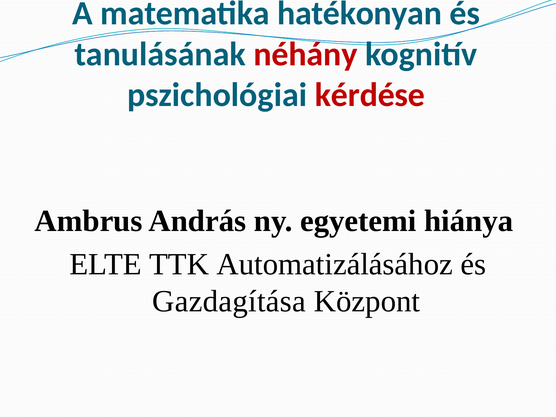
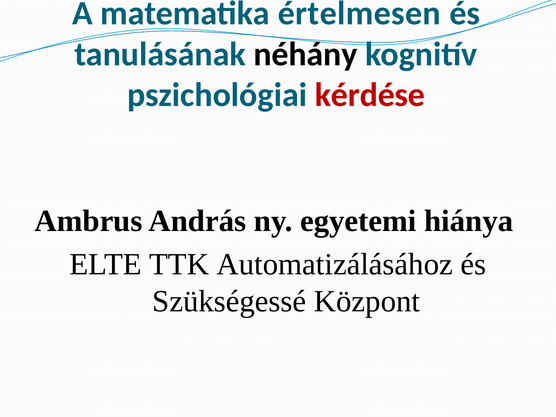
hatékonyan: hatékonyan -> értelmesen
néhány colour: red -> black
Gazdagítása: Gazdagítása -> Szükségessé
